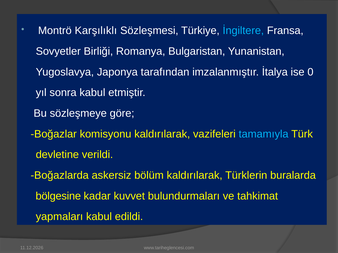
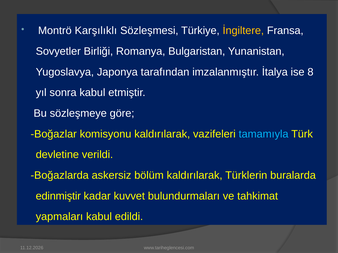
İngiltere colour: light blue -> yellow
0: 0 -> 8
bölgesine: bölgesine -> edinmiştir
